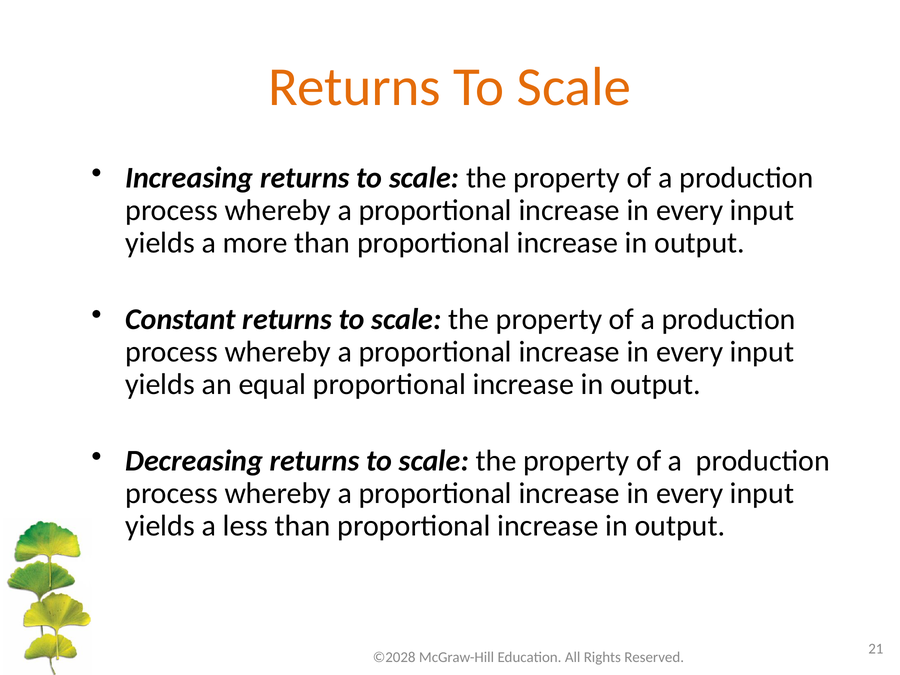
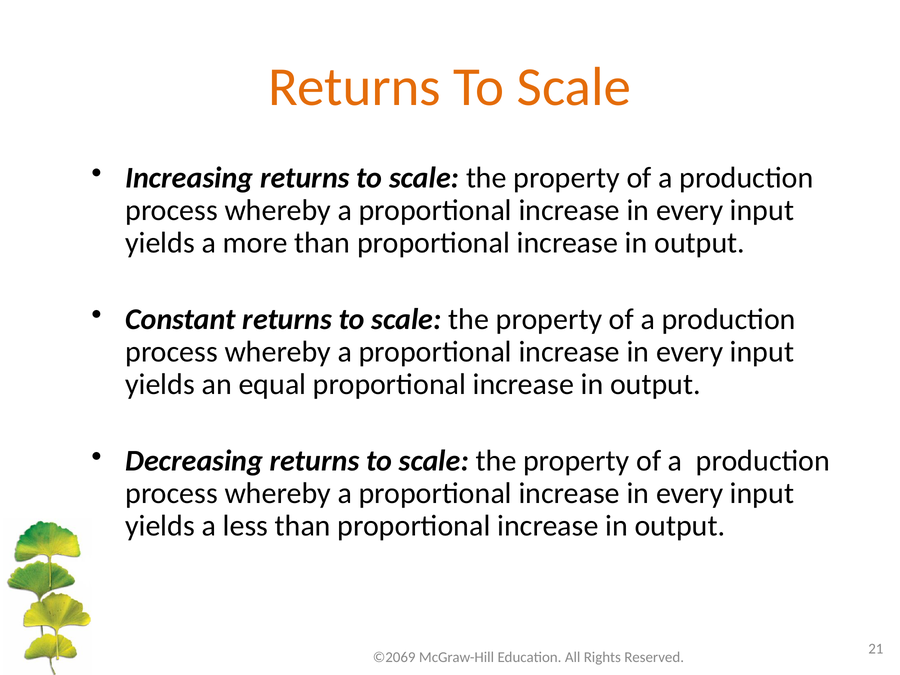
©2028: ©2028 -> ©2069
